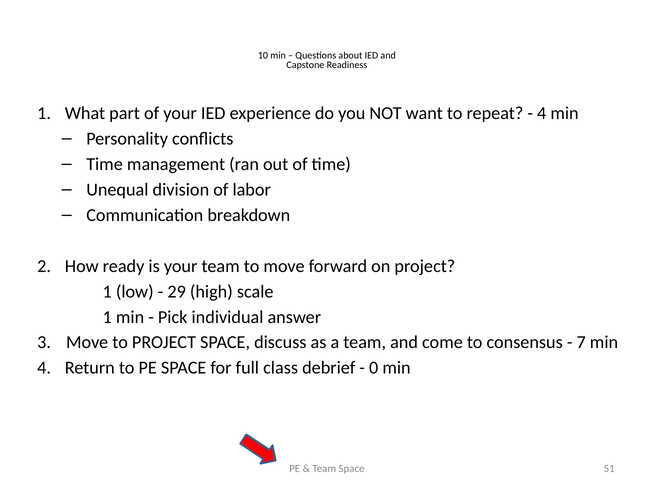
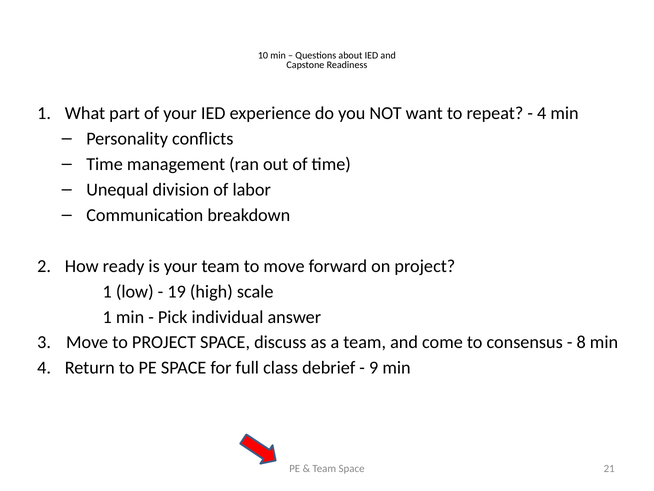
29: 29 -> 19
7: 7 -> 8
0: 0 -> 9
51: 51 -> 21
